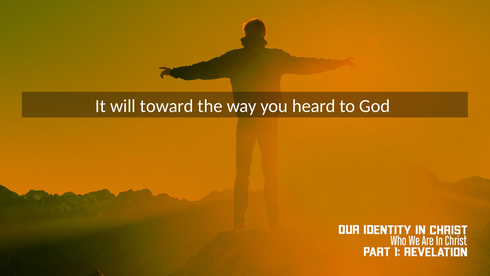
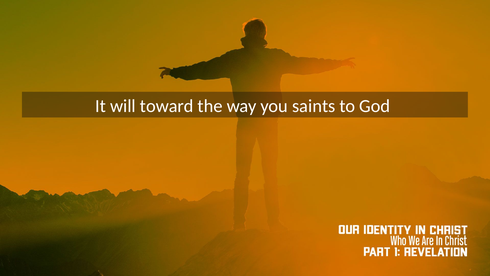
heard: heard -> saints
